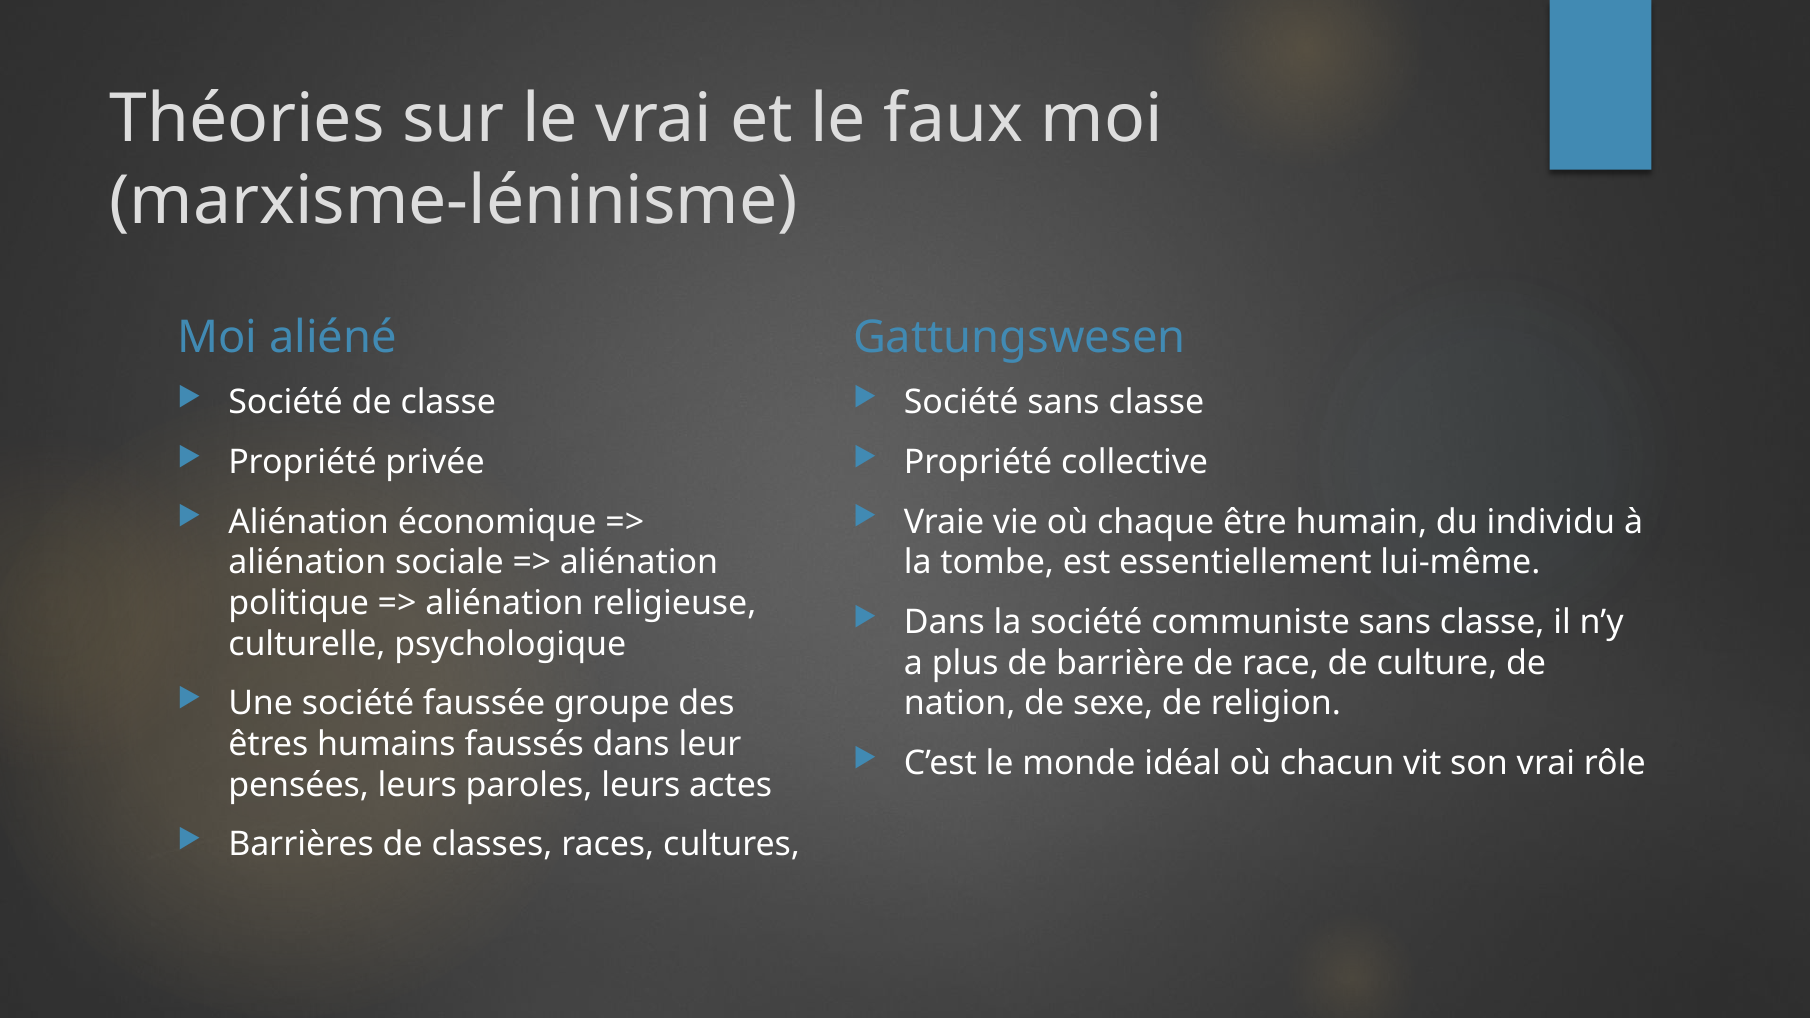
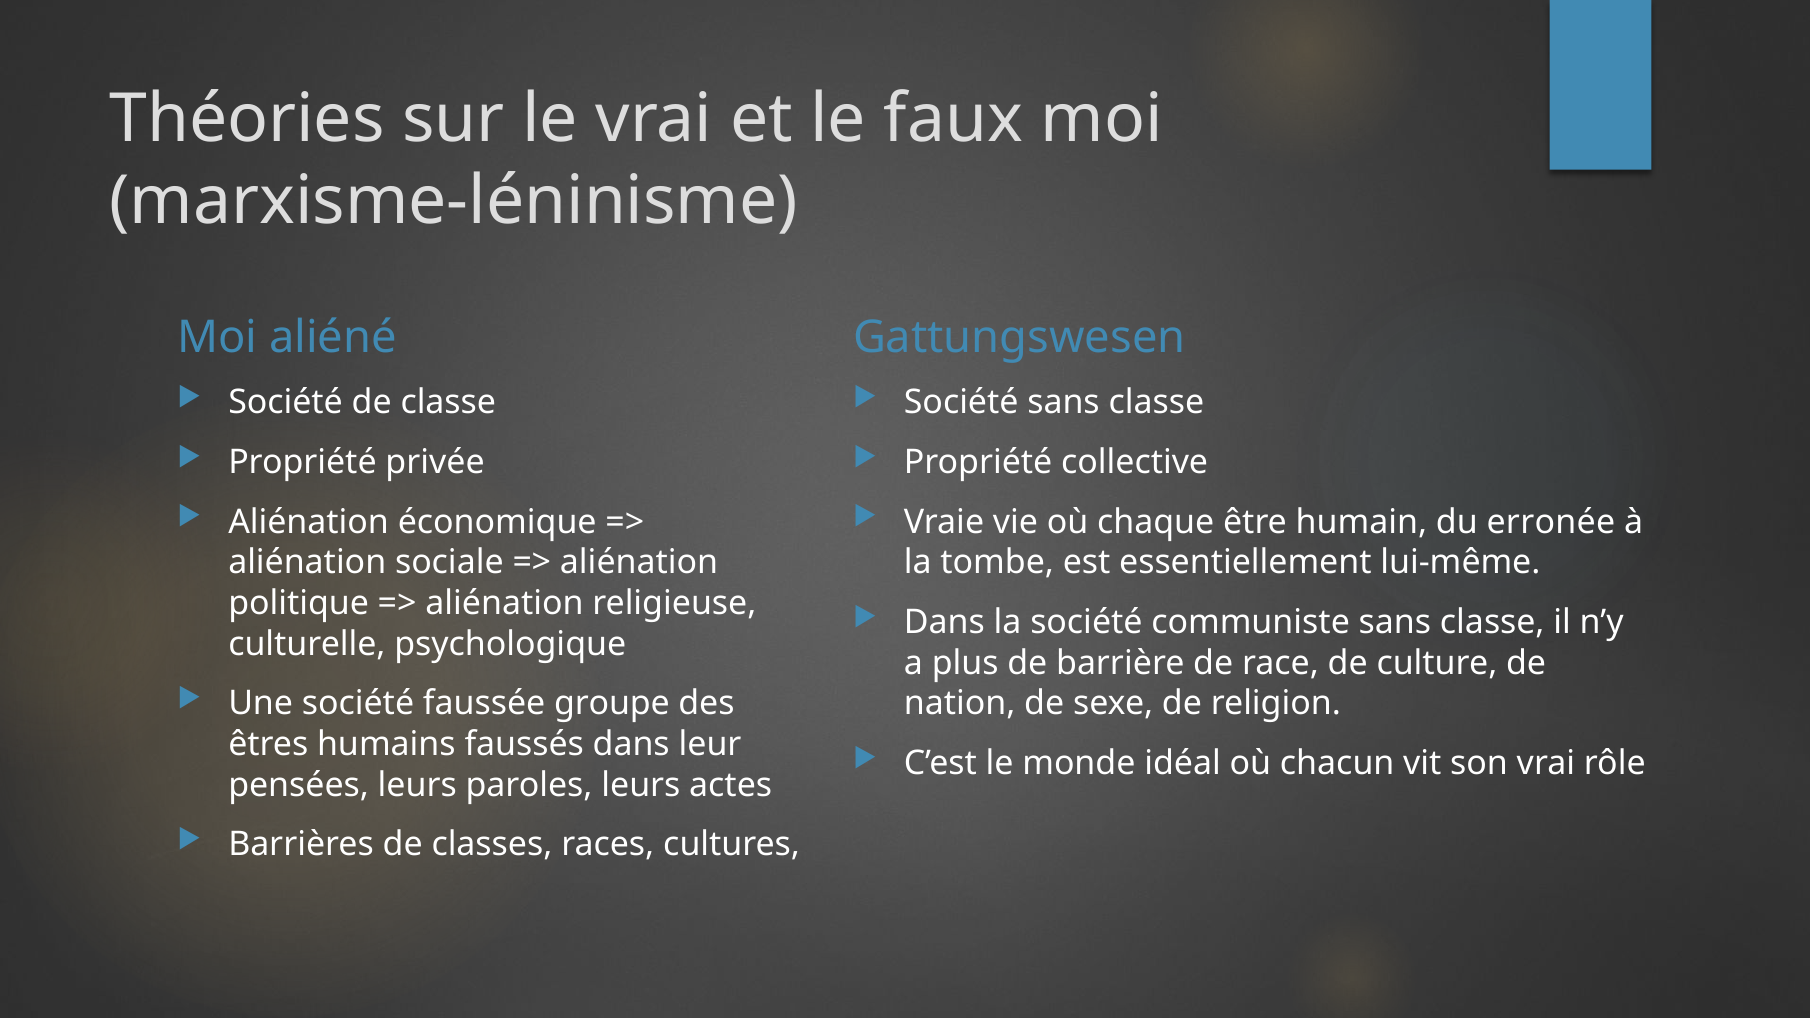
individu: individu -> erronée
